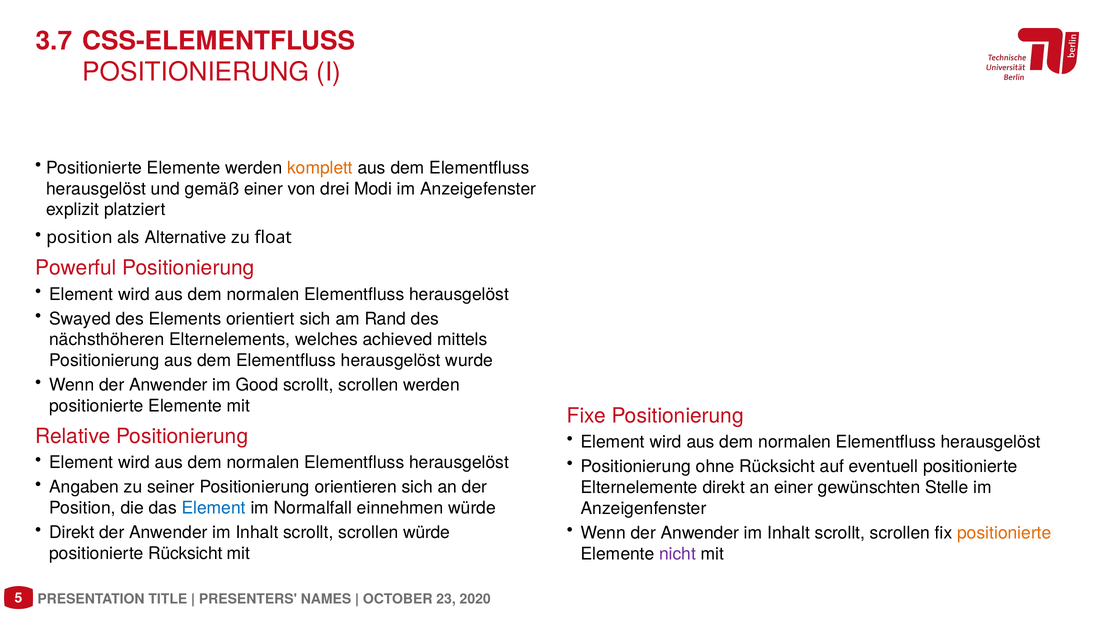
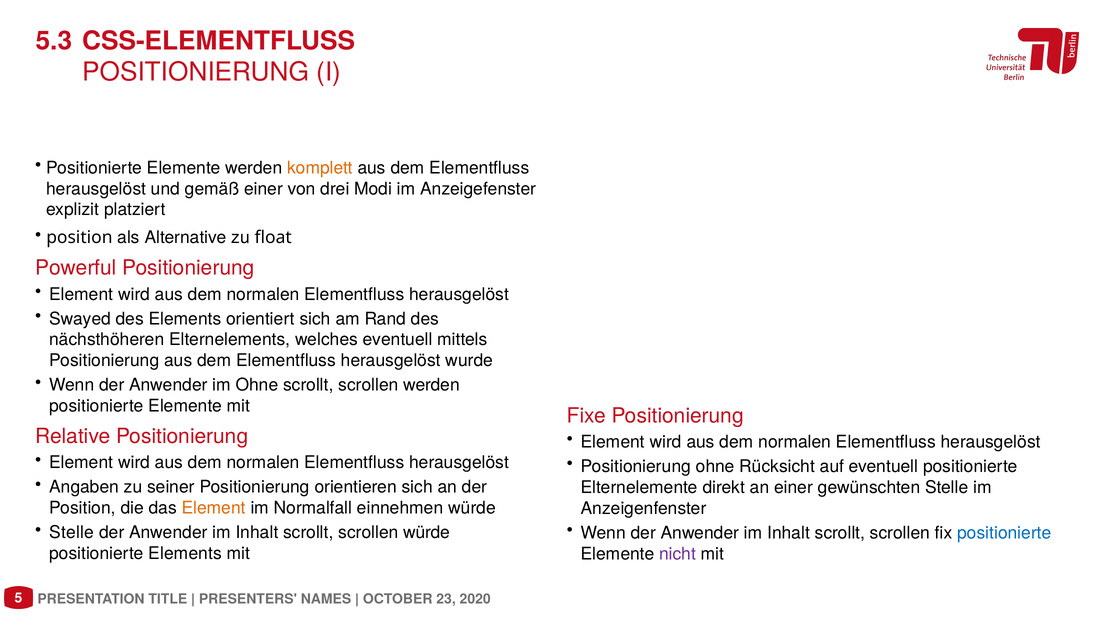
3.7: 3.7 -> 5.3
welches achieved: achieved -> eventuell
im Good: Good -> Ohne
Element at (214, 508) colour: blue -> orange
Direkt at (72, 533): Direkt -> Stelle
positionierte at (1004, 533) colour: orange -> blue
positionierte Rücksicht: Rücksicht -> Elements
